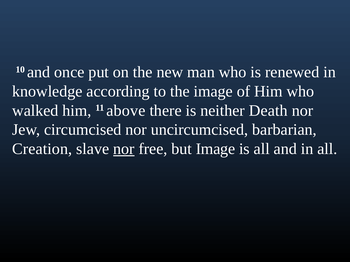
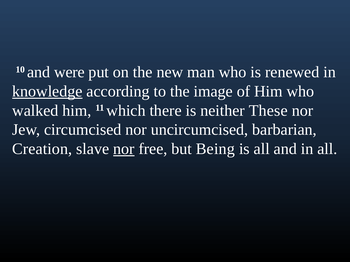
once: once -> were
knowledge underline: none -> present
above: above -> which
Death: Death -> These
but Image: Image -> Being
